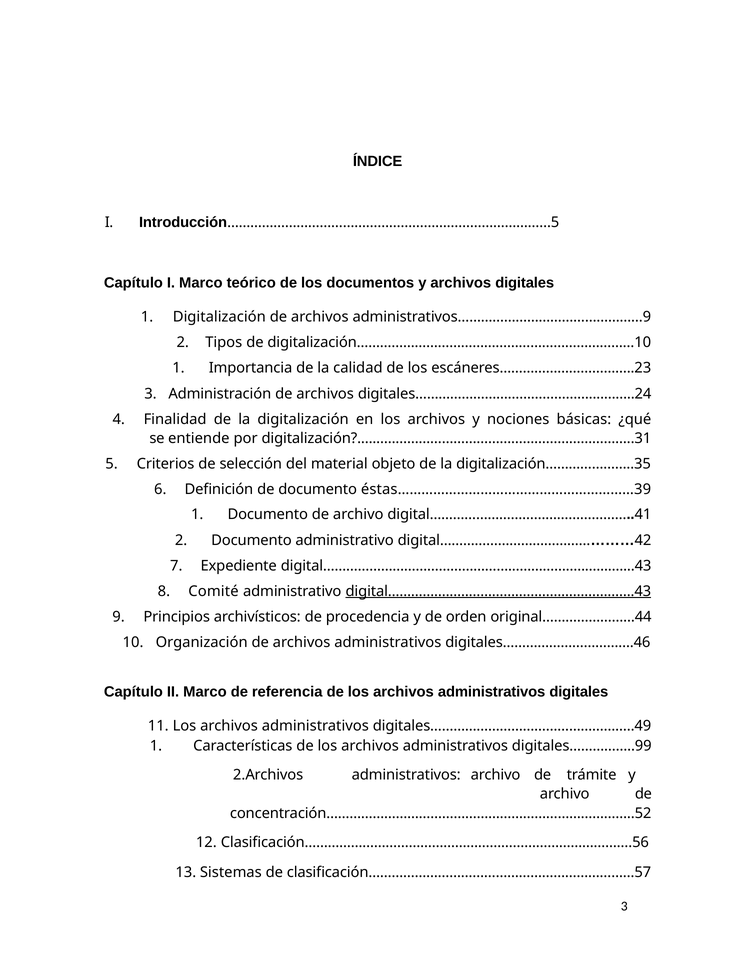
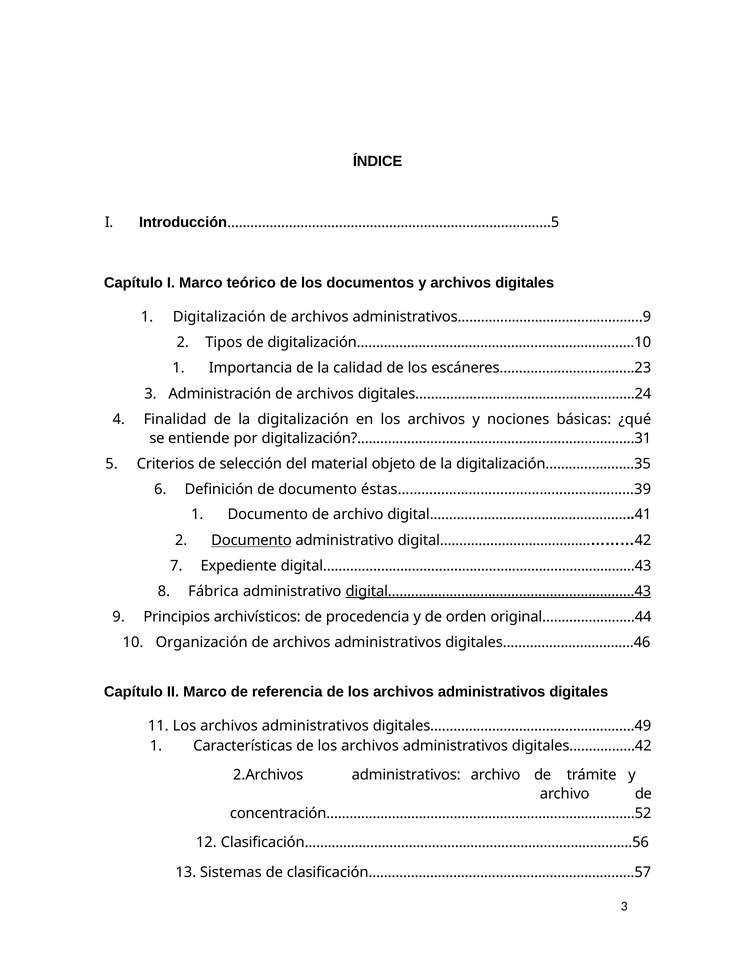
Documento at (251, 540) underline: none -> present
Comité: Comité -> Fábrica
digitales……………..99: digitales……………..99 -> digitales……………..42
